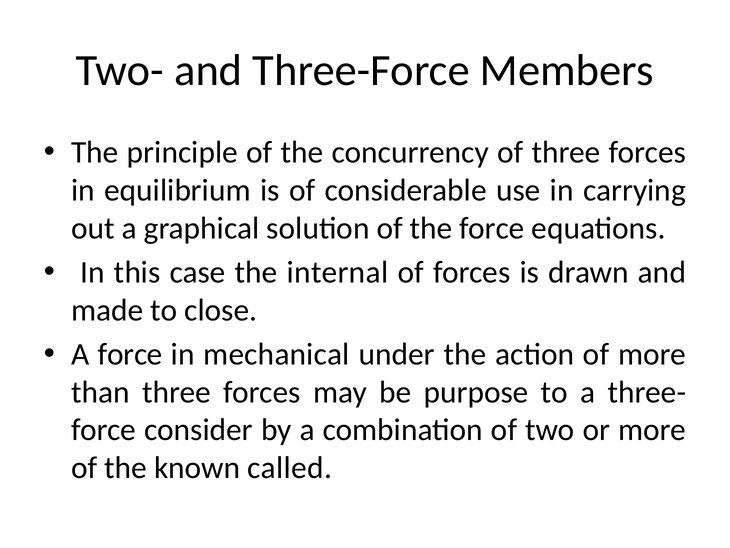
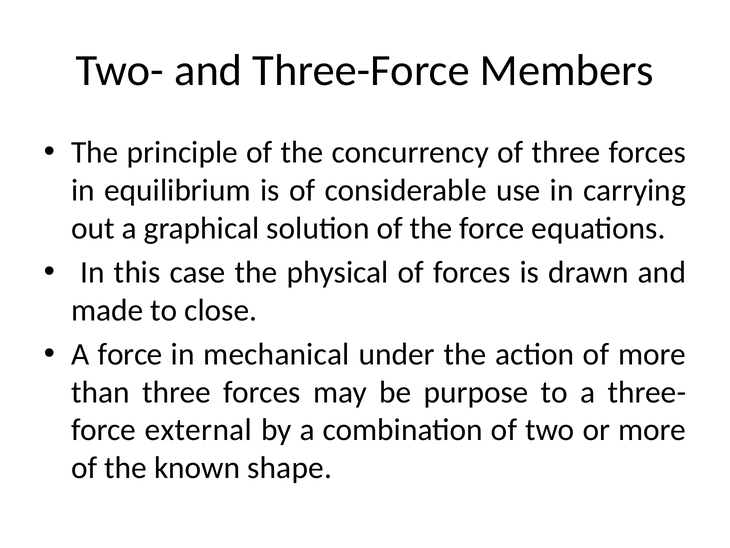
internal: internal -> physical
consider: consider -> external
called: called -> shape
